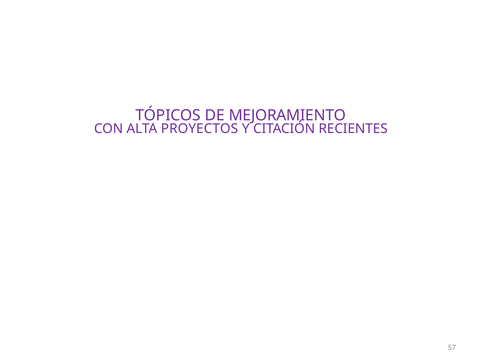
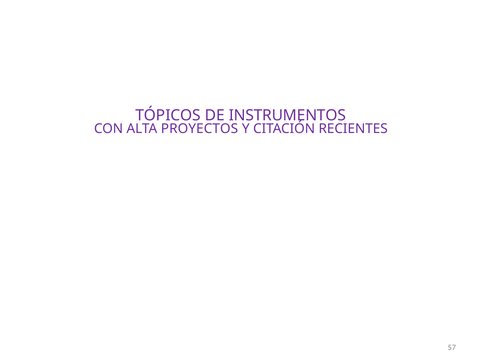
MEJORAMIENTO: MEJORAMIENTO -> INSTRUMENTOS
